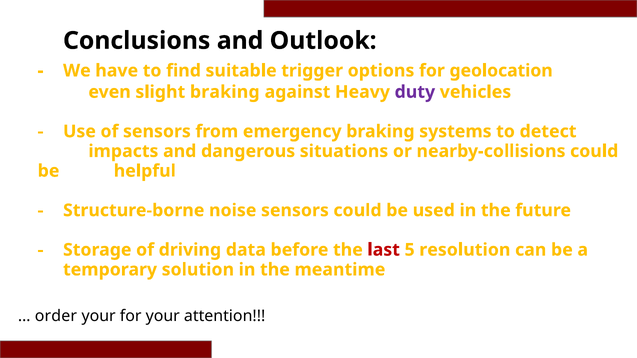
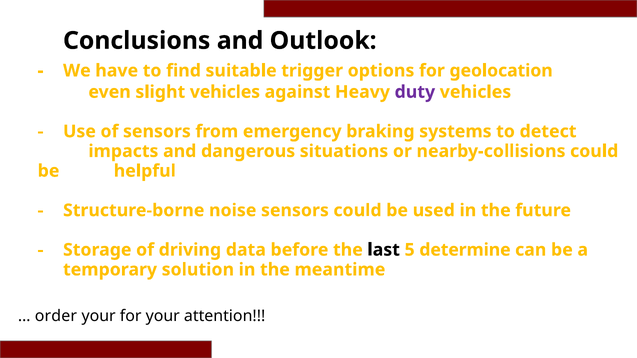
slight braking: braking -> vehicles
last colour: red -> black
resolution: resolution -> determine
